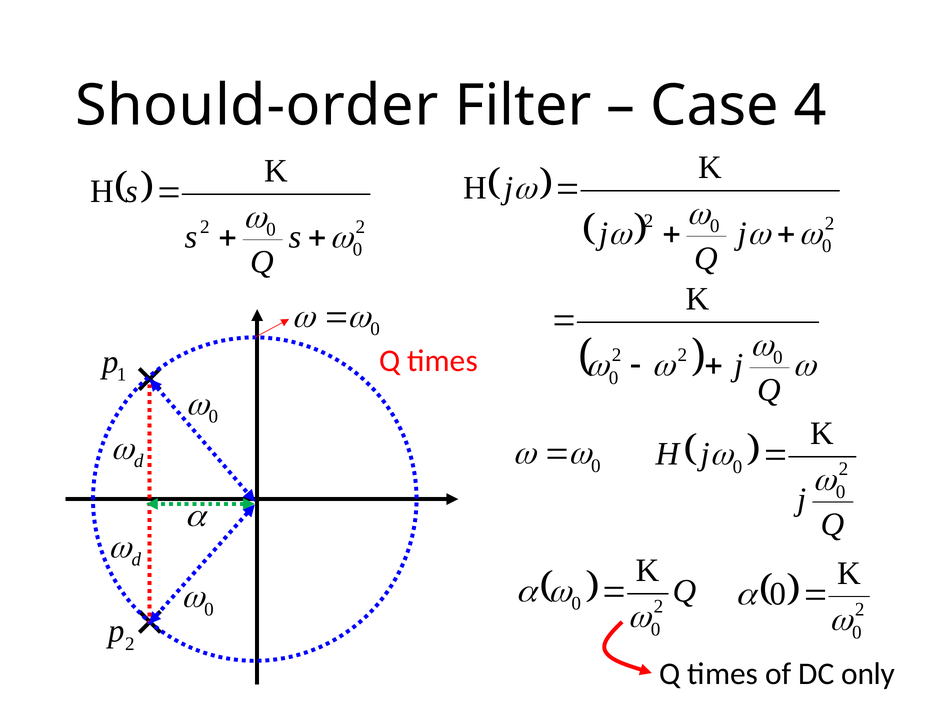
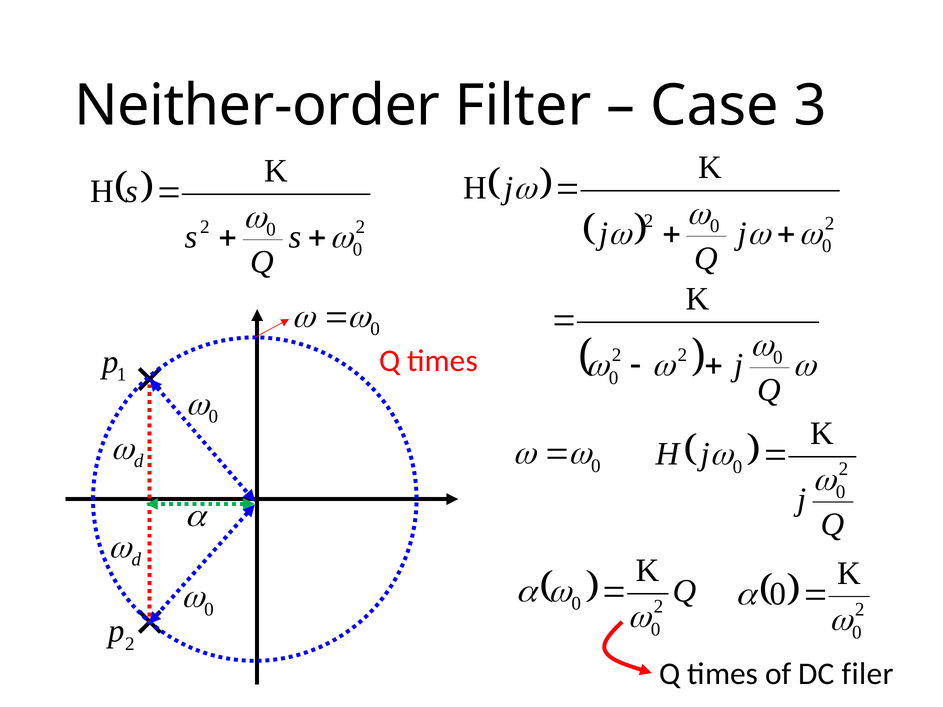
Should-order: Should-order -> Neither-order
4: 4 -> 3
only: only -> filer
